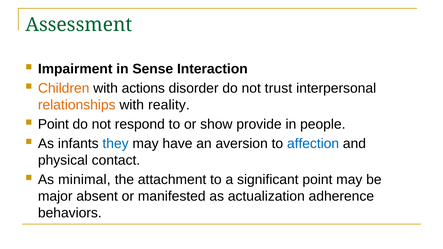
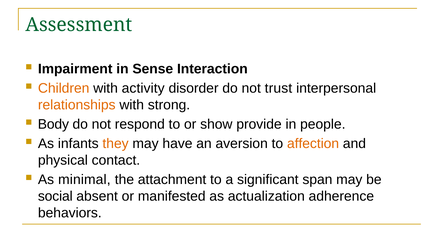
actions: actions -> activity
reality: reality -> strong
Point at (53, 124): Point -> Body
they colour: blue -> orange
affection colour: blue -> orange
significant point: point -> span
major: major -> social
